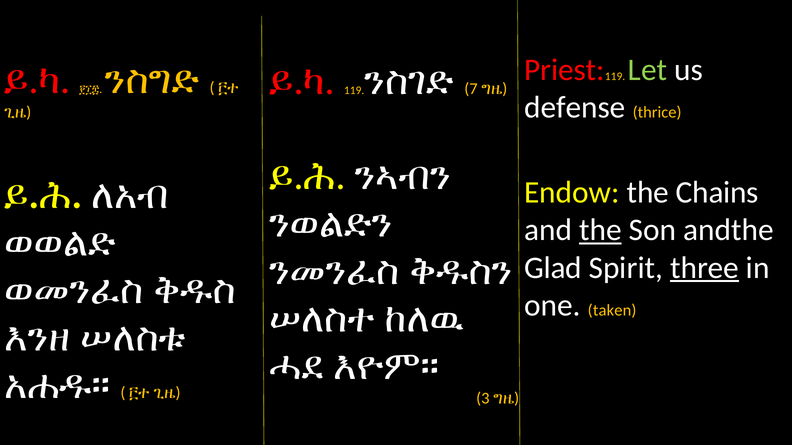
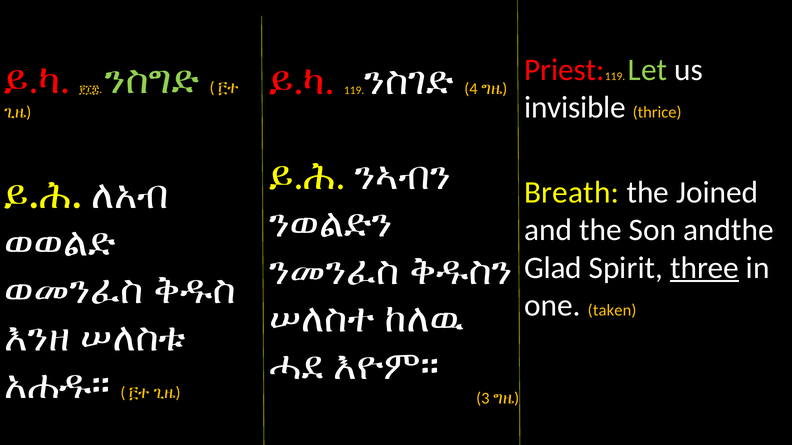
ንስግድ colour: yellow -> light green
7: 7 -> 4
defense: defense -> invisible
Endow: Endow -> Breath
Chains: Chains -> Joined
the at (600, 230) underline: present -> none
